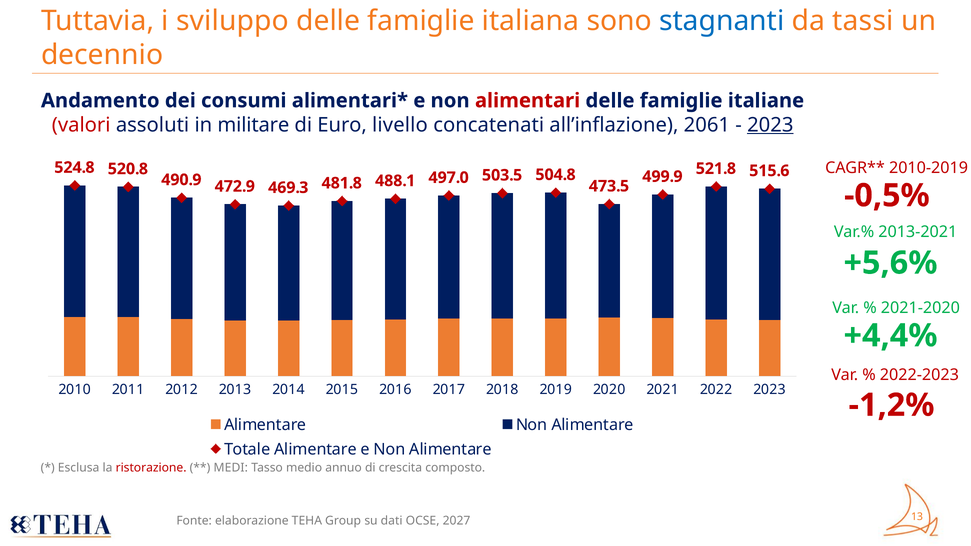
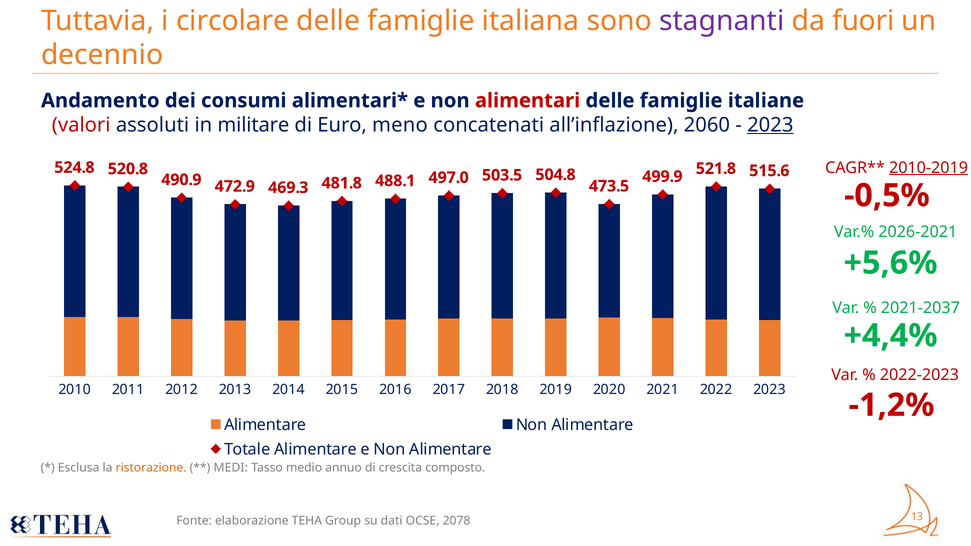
sviluppo: sviluppo -> circolare
stagnanti colour: blue -> purple
tassi: tassi -> fuori
livello: livello -> meno
2061: 2061 -> 2060
2010-2019 underline: none -> present
2013-2021: 2013-2021 -> 2026-2021
2021-2020: 2021-2020 -> 2021-2037
ristorazione colour: red -> orange
2027: 2027 -> 2078
